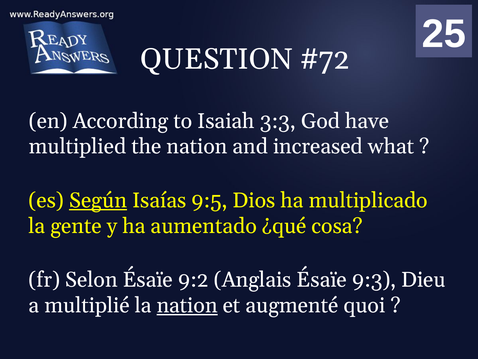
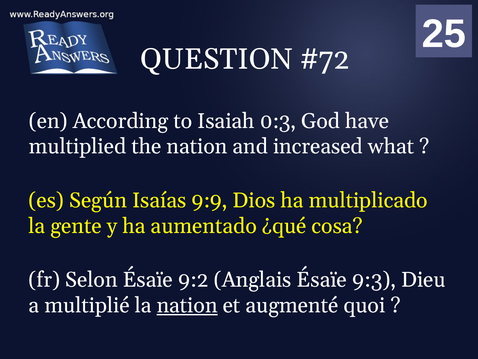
3:3: 3:3 -> 0:3
Según underline: present -> none
9:5: 9:5 -> 9:9
